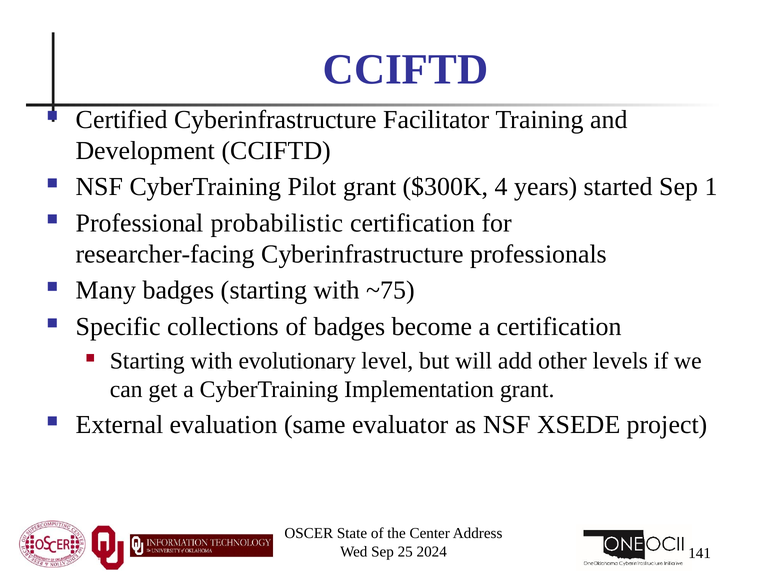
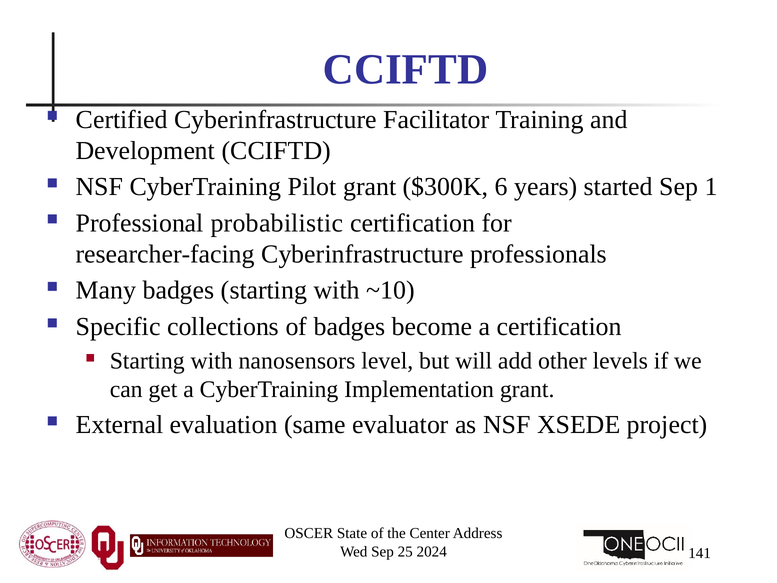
4: 4 -> 6
~75: ~75 -> ~10
evolutionary: evolutionary -> nanosensors
